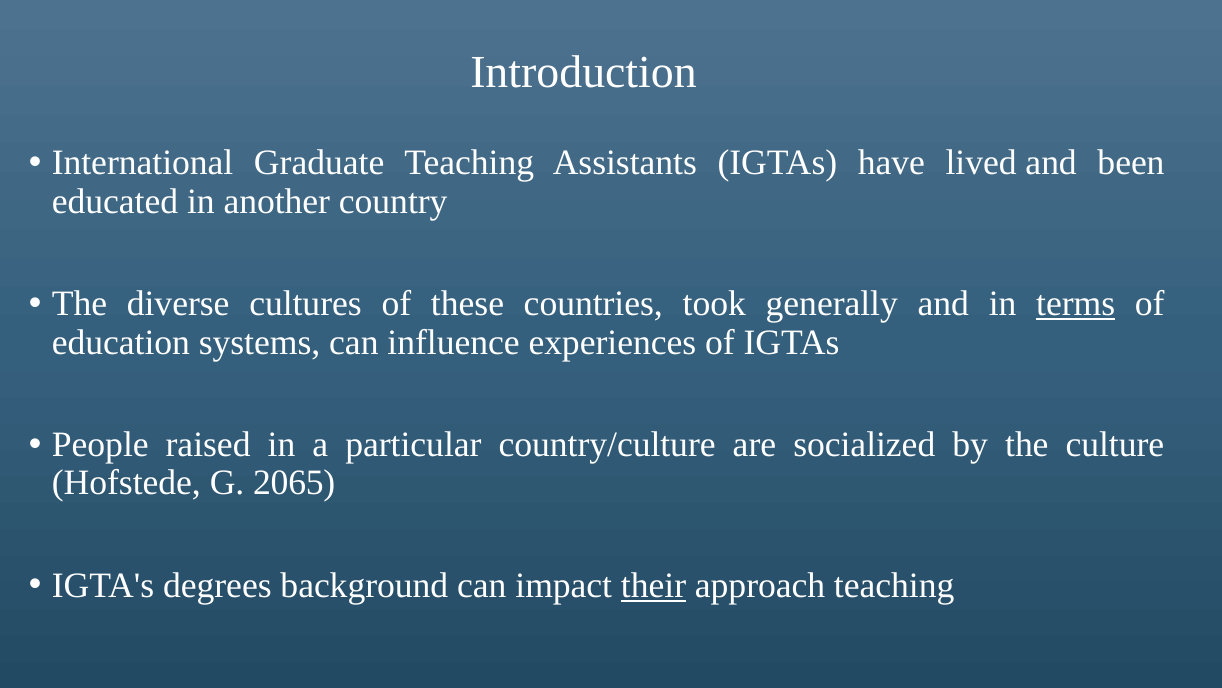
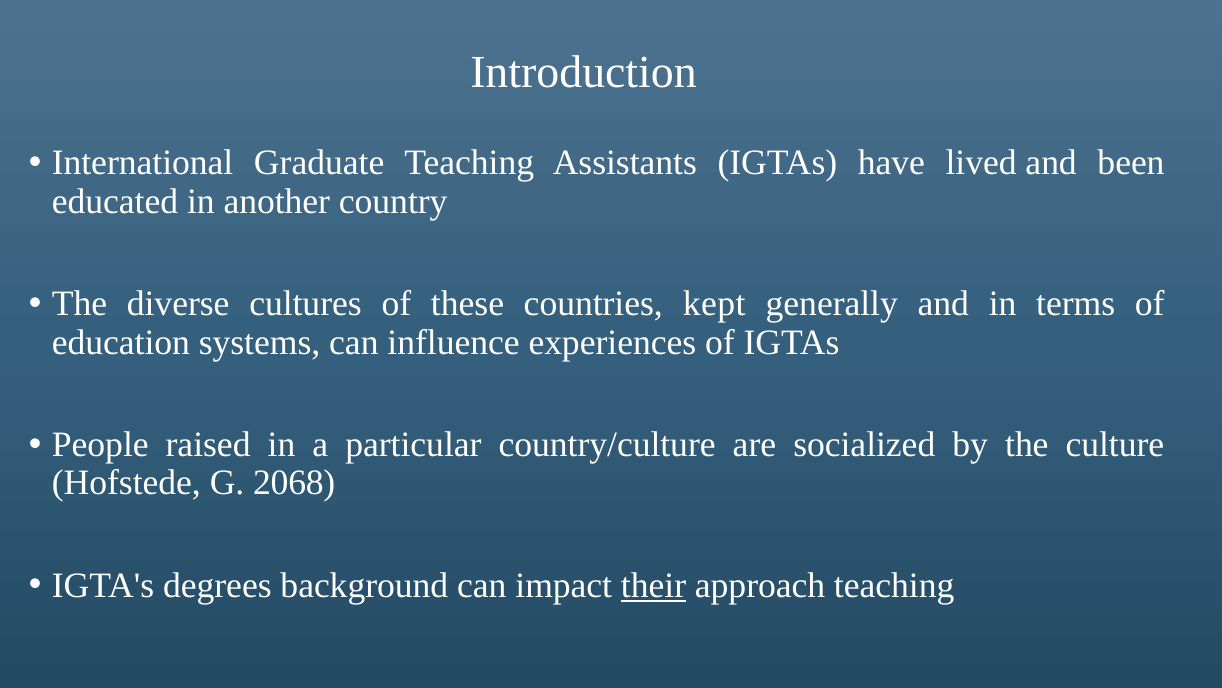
took: took -> kept
terms underline: present -> none
2065: 2065 -> 2068
